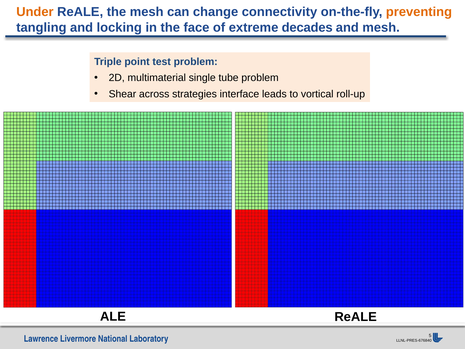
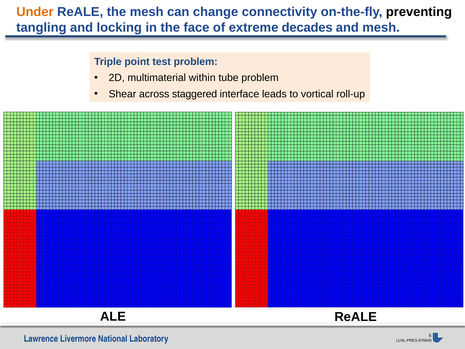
preventing colour: orange -> black
single: single -> within
strategies: strategies -> staggered
